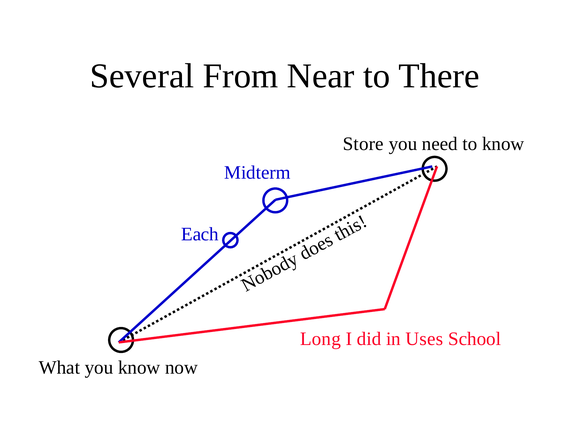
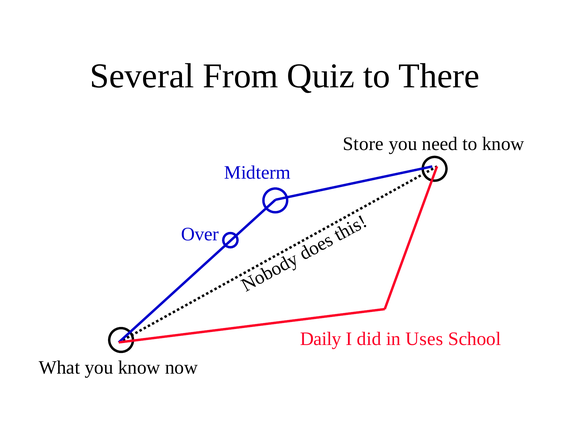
Near: Near -> Quiz
Each: Each -> Over
Long: Long -> Daily
